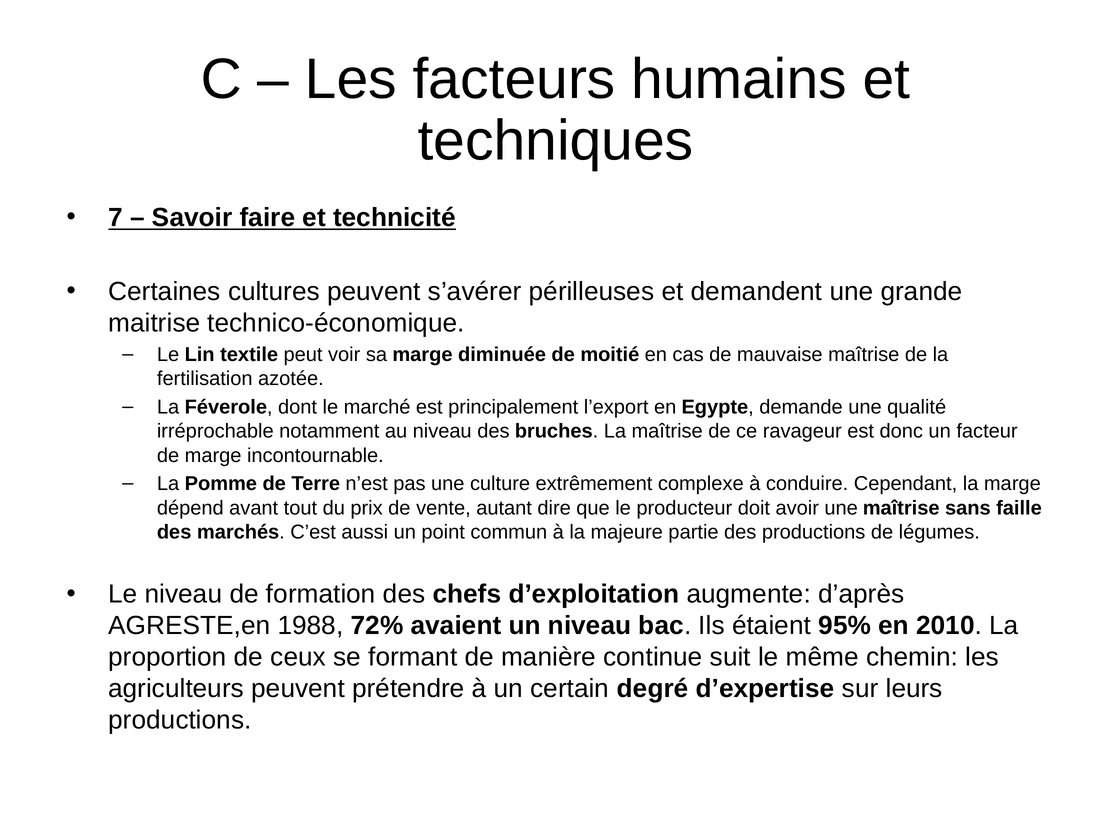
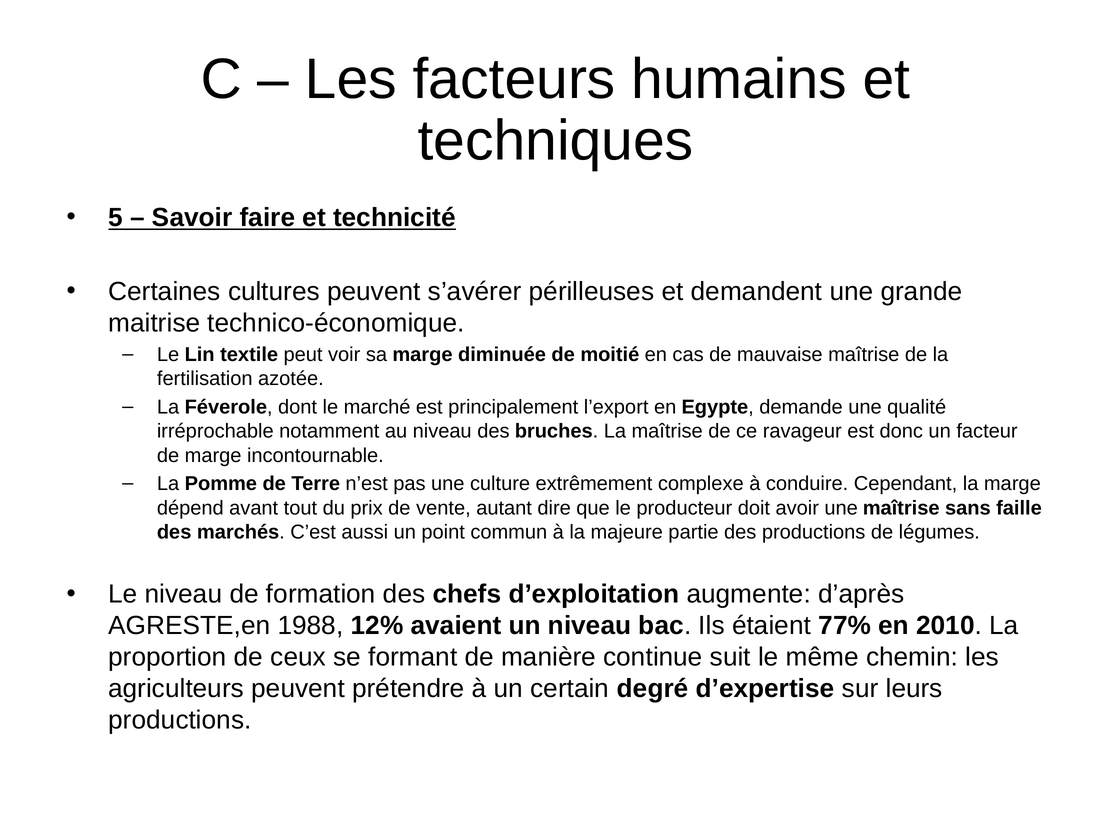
7: 7 -> 5
72%: 72% -> 12%
95%: 95% -> 77%
